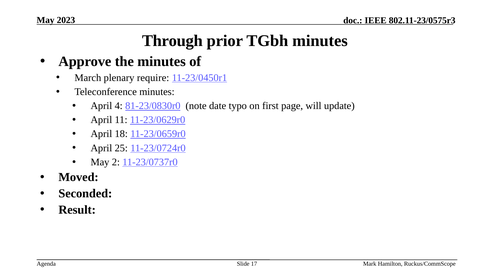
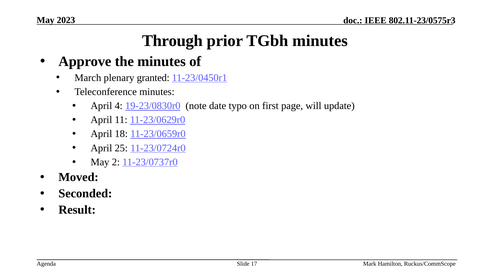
require: require -> granted
81-23/0830r0: 81-23/0830r0 -> 19-23/0830r0
